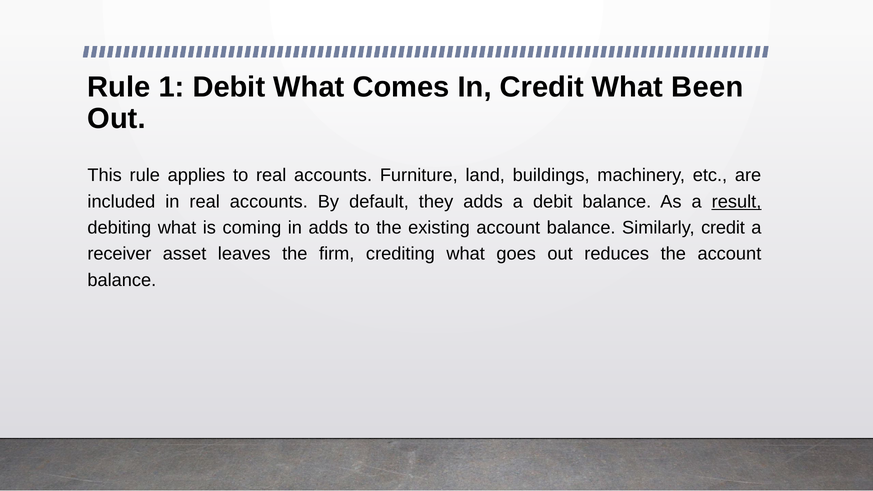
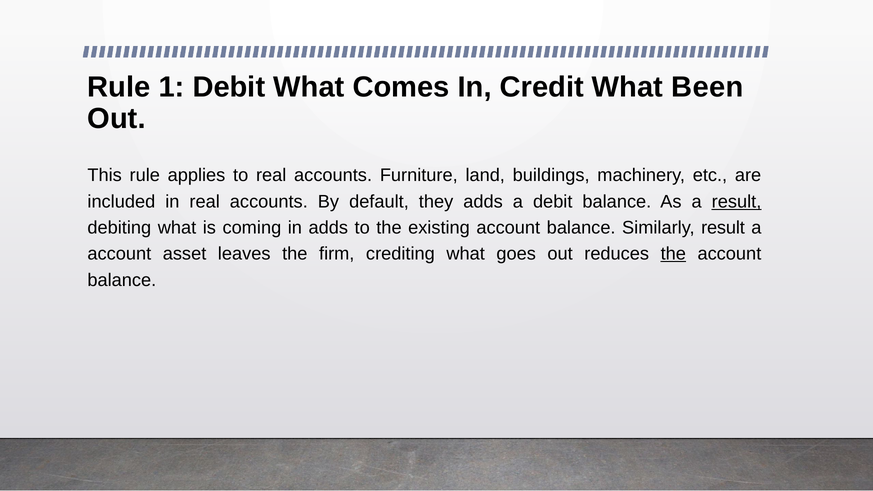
Similarly credit: credit -> result
receiver at (119, 254): receiver -> account
the at (673, 254) underline: none -> present
